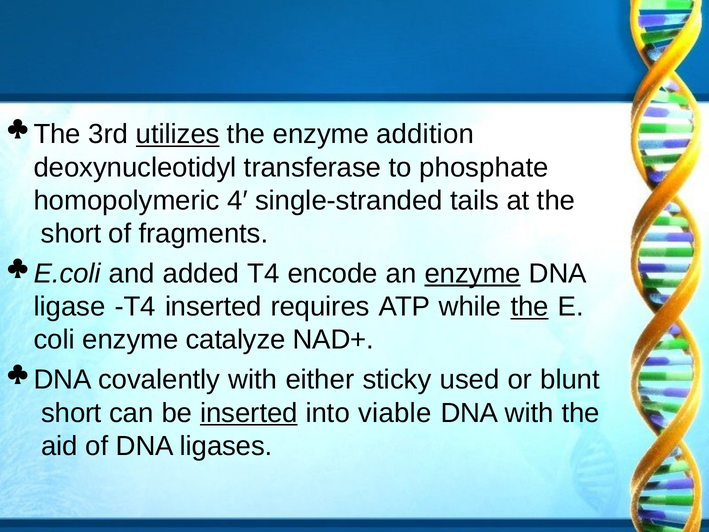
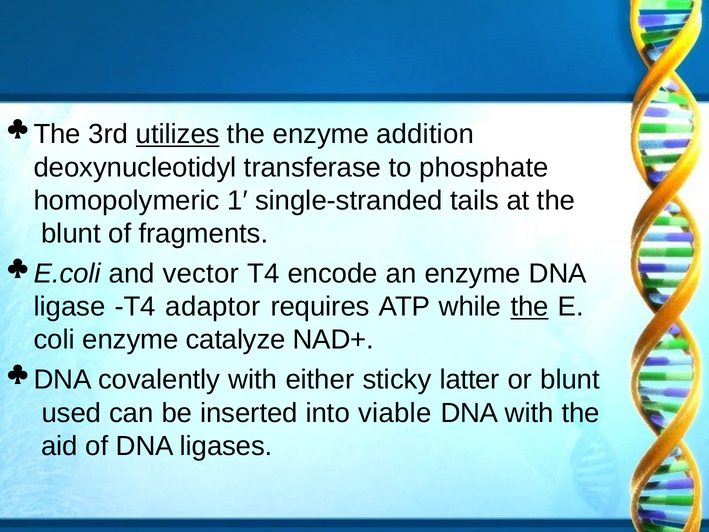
4′: 4′ -> 1′
short at (71, 234): short -> blunt
added: added -> vector
enzyme at (473, 273) underline: present -> none
T4 inserted: inserted -> adaptor
used: used -> latter
short at (72, 413): short -> used
inserted at (249, 413) underline: present -> none
